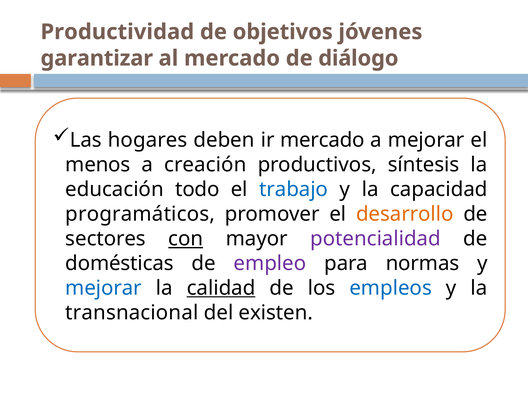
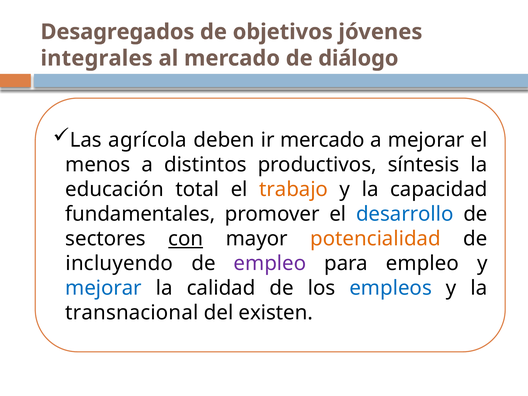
Productividad: Productividad -> Desagregados
garantizar: garantizar -> integrales
hogares: hogares -> agrícola
creación: creación -> distintos
todo: todo -> total
trabajo colour: blue -> orange
programáticos: programáticos -> fundamentales
desarrollo colour: orange -> blue
potencialidad colour: purple -> orange
domésticas: domésticas -> incluyendo
para normas: normas -> empleo
calidad underline: present -> none
